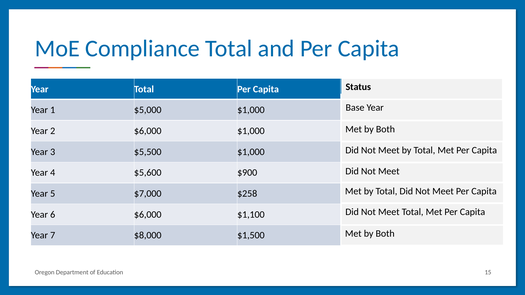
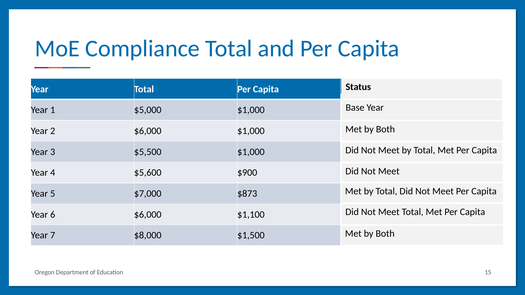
$258: $258 -> $873
